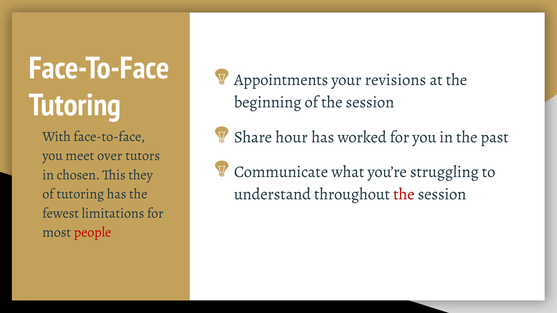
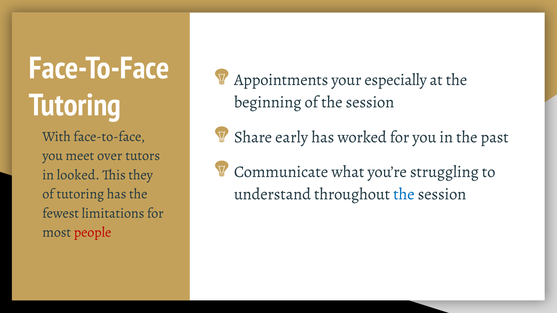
revisions: revisions -> especially
hour: hour -> early
chosen: chosen -> looked
the at (404, 194) colour: red -> blue
